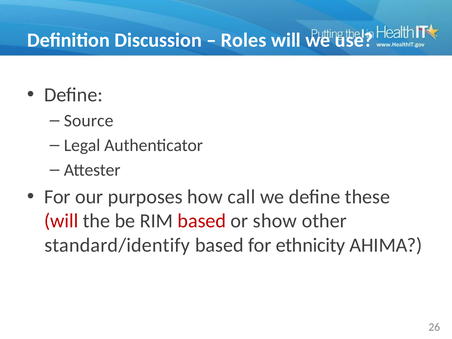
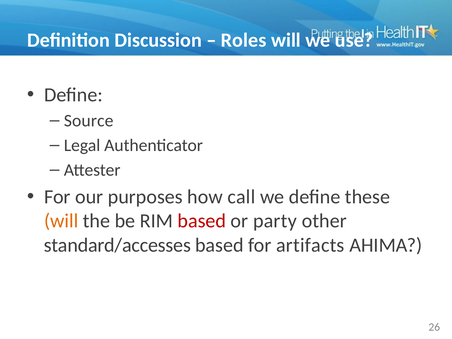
will at (61, 221) colour: red -> orange
show: show -> party
standard/identify: standard/identify -> standard/accesses
ethnicity: ethnicity -> artifacts
